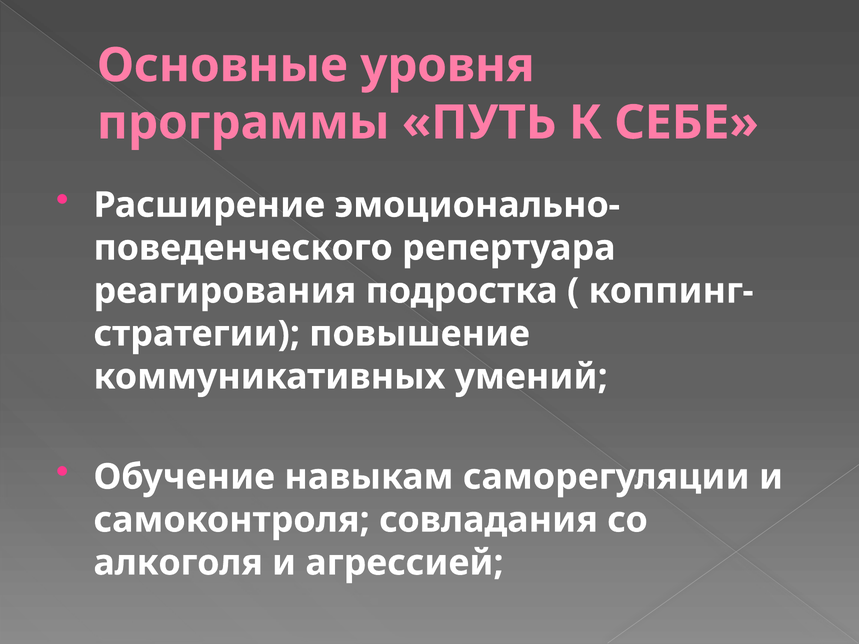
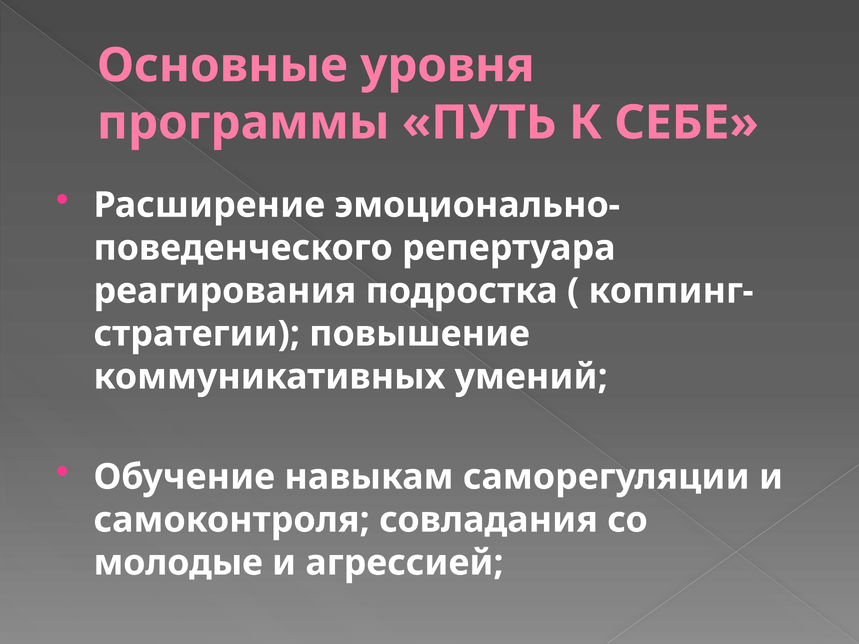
алкоголя: алкоголя -> молодые
